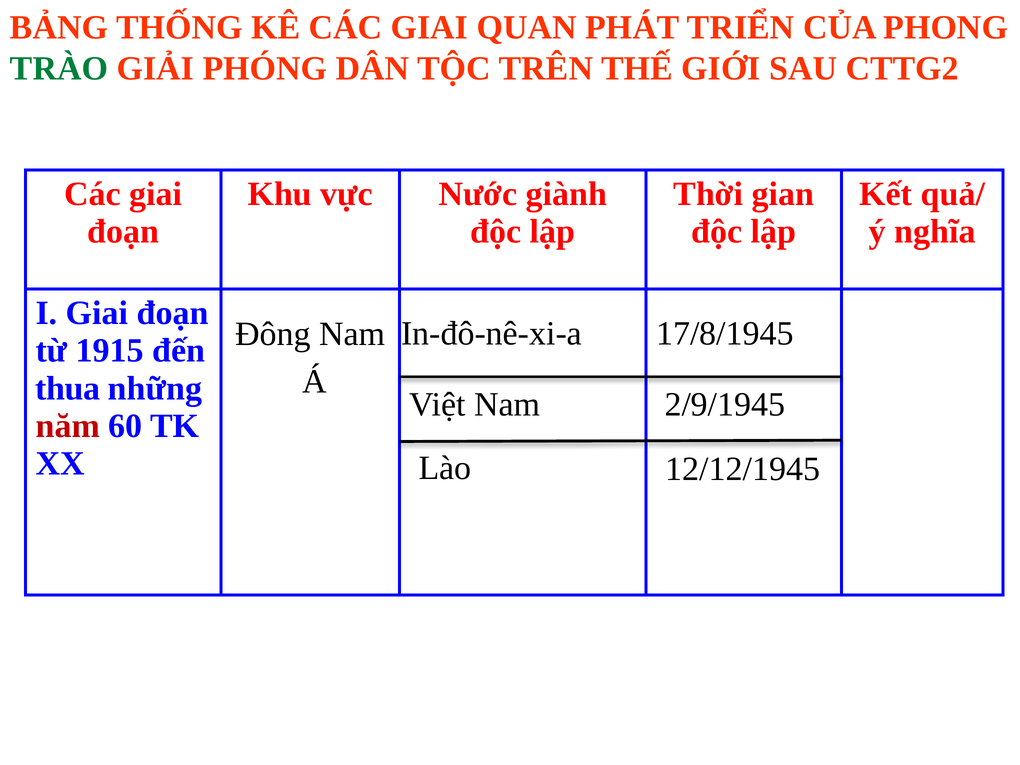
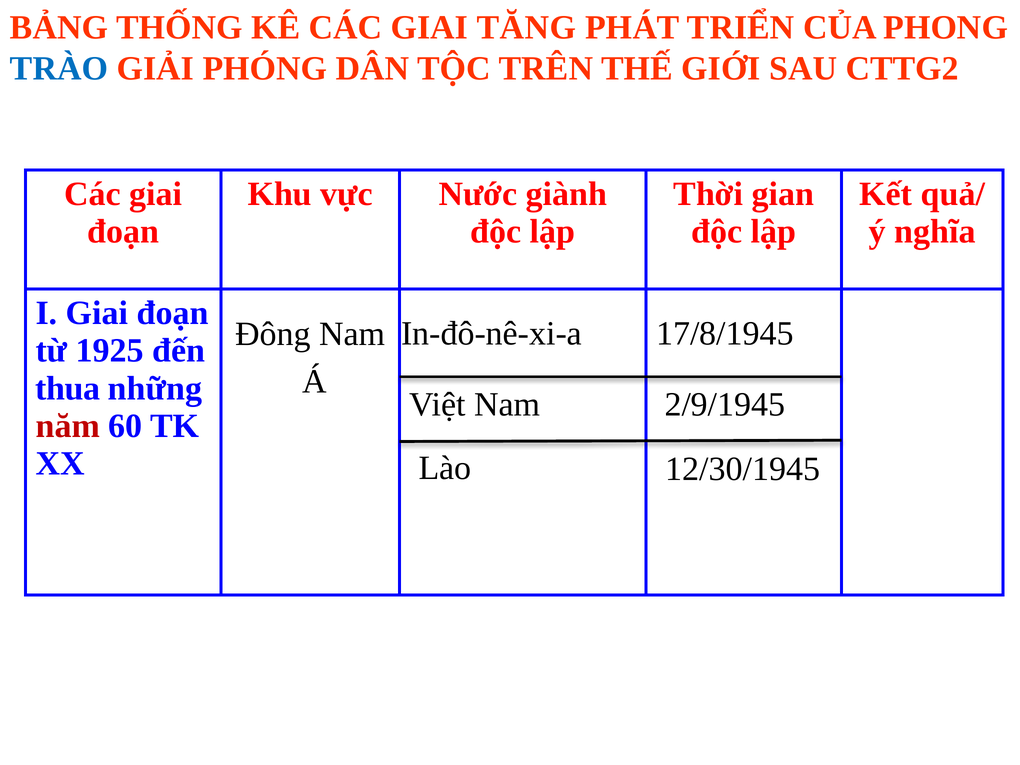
QUAN: QUAN -> TĂNG
TRÀO colour: green -> blue
1915: 1915 -> 1925
12/12/1945: 12/12/1945 -> 12/30/1945
